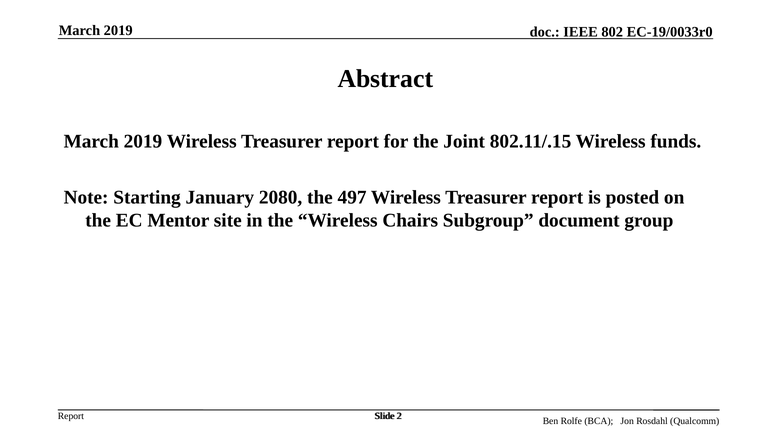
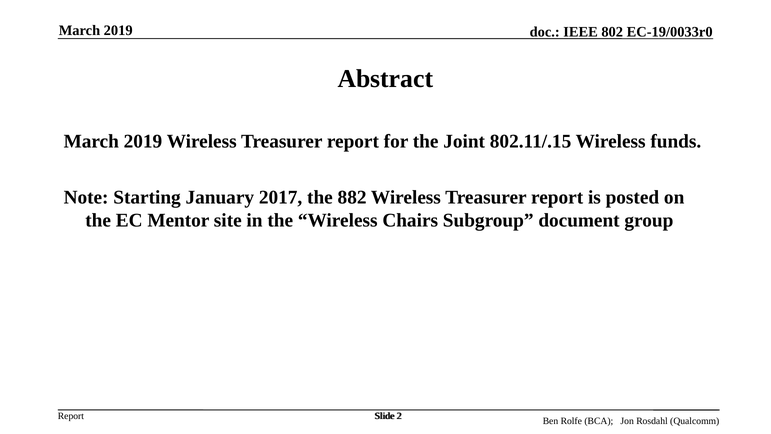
2080: 2080 -> 2017
497: 497 -> 882
